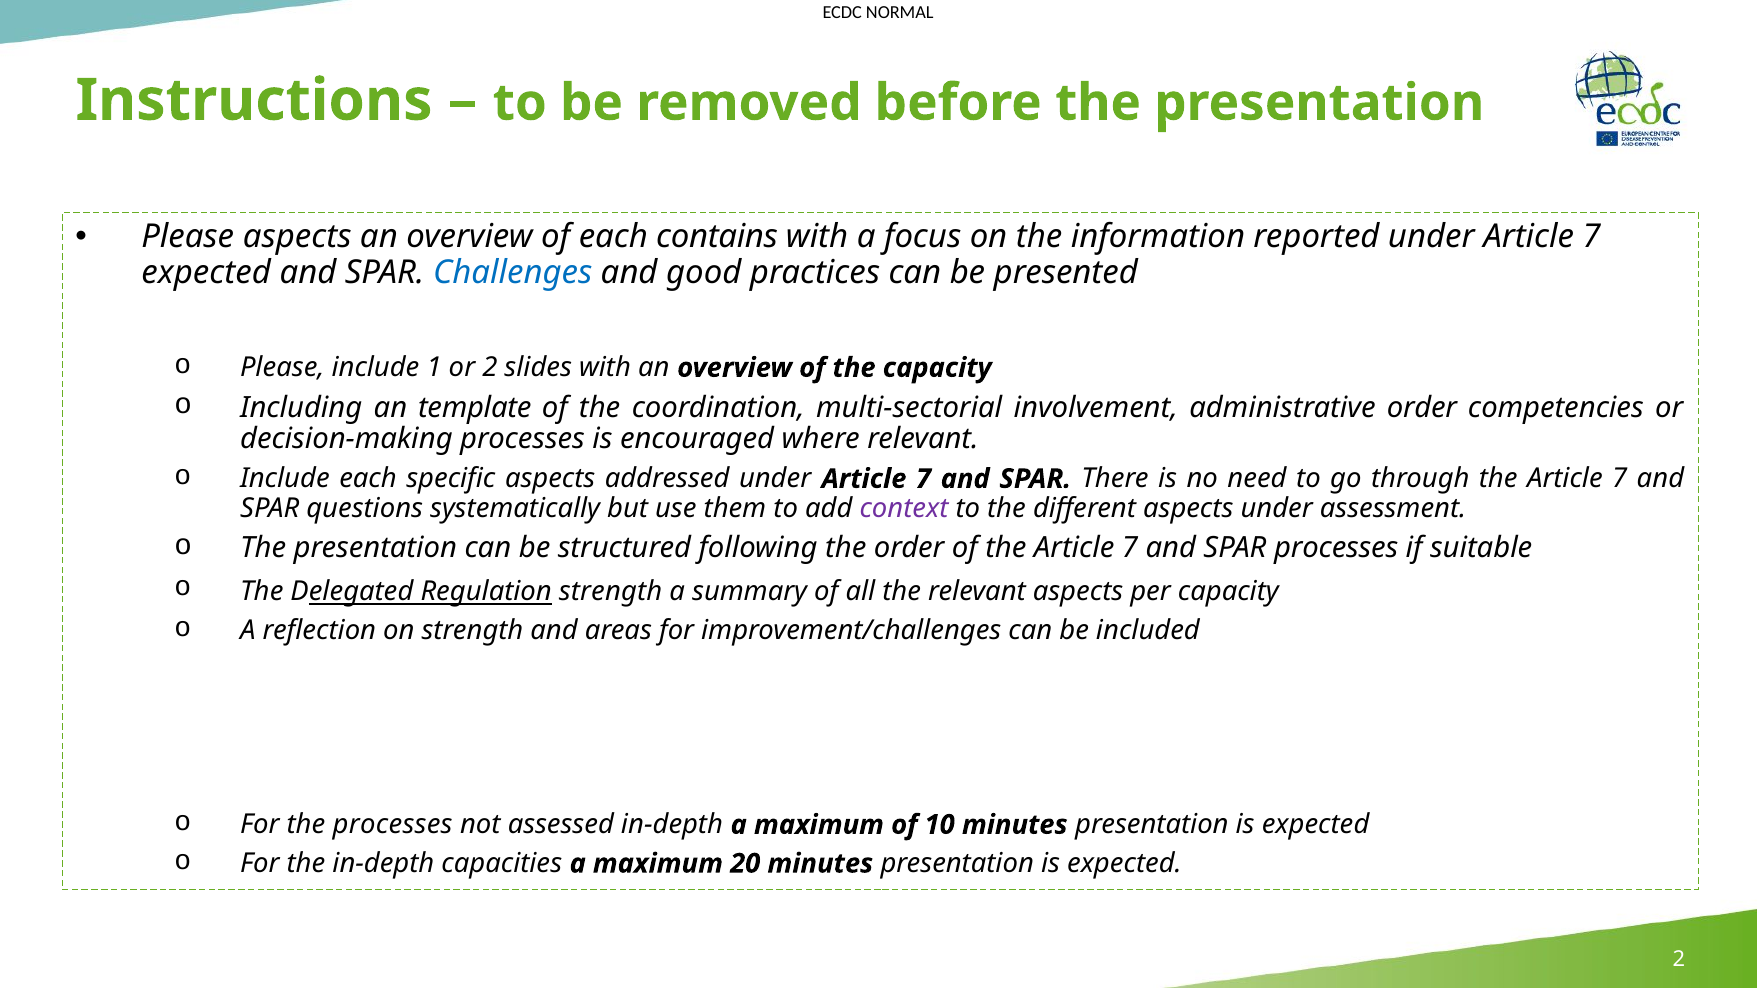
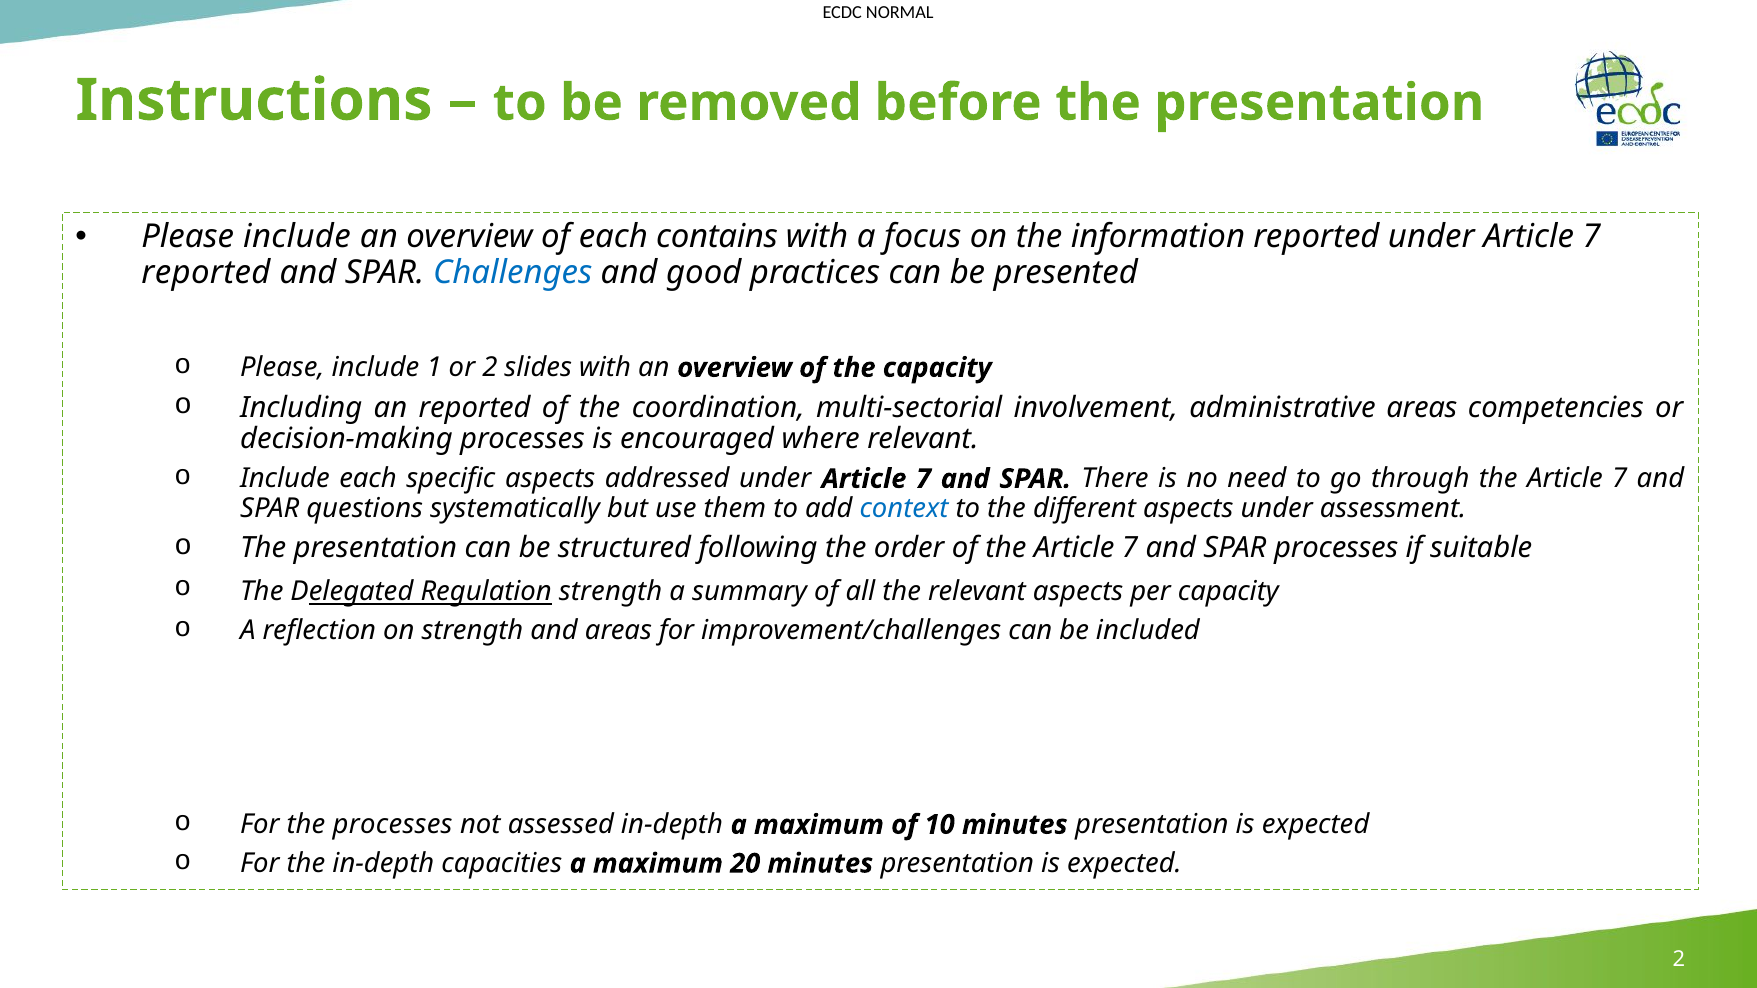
aspects at (297, 237): aspects -> include
expected at (206, 272): expected -> reported
an template: template -> reported
administrative order: order -> areas
context colour: purple -> blue
